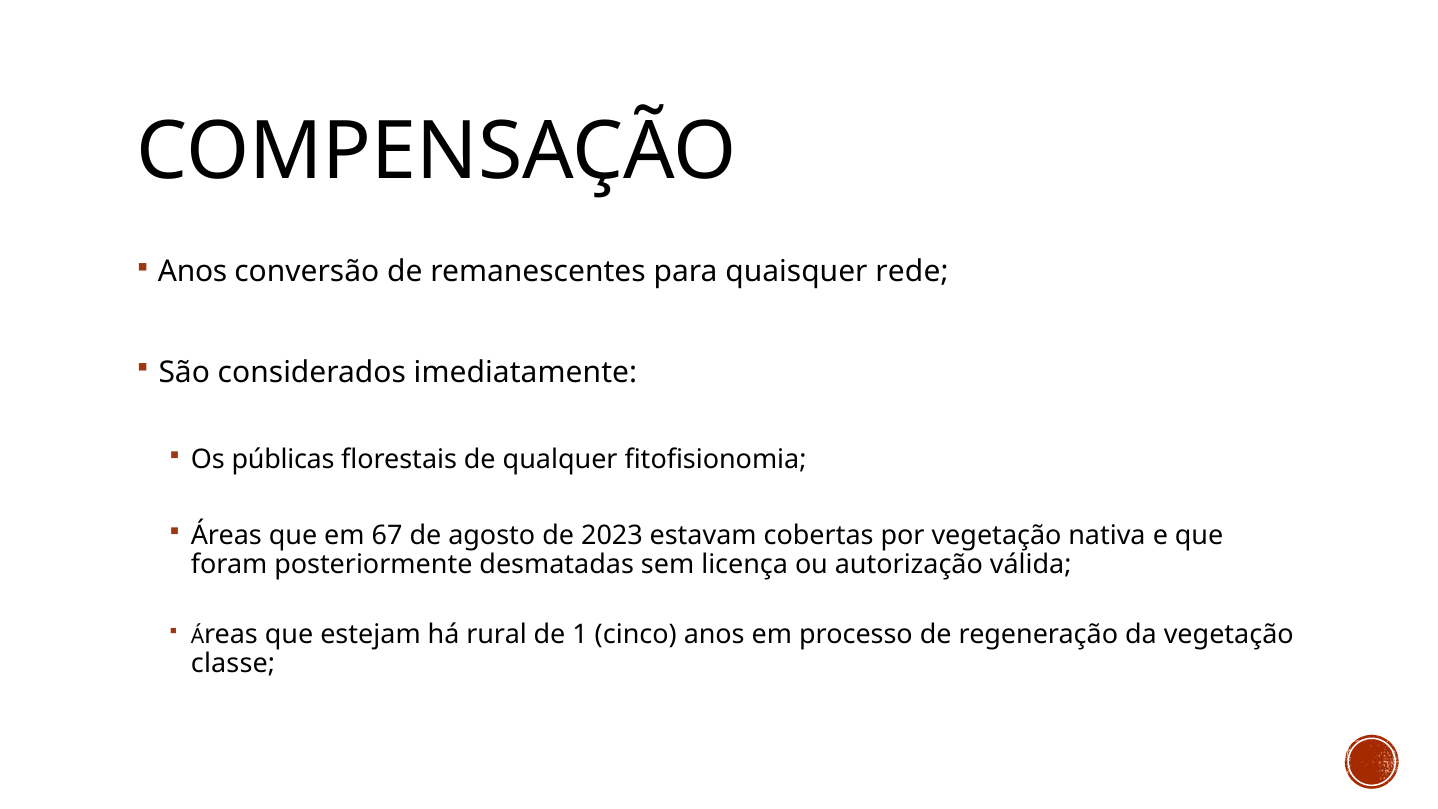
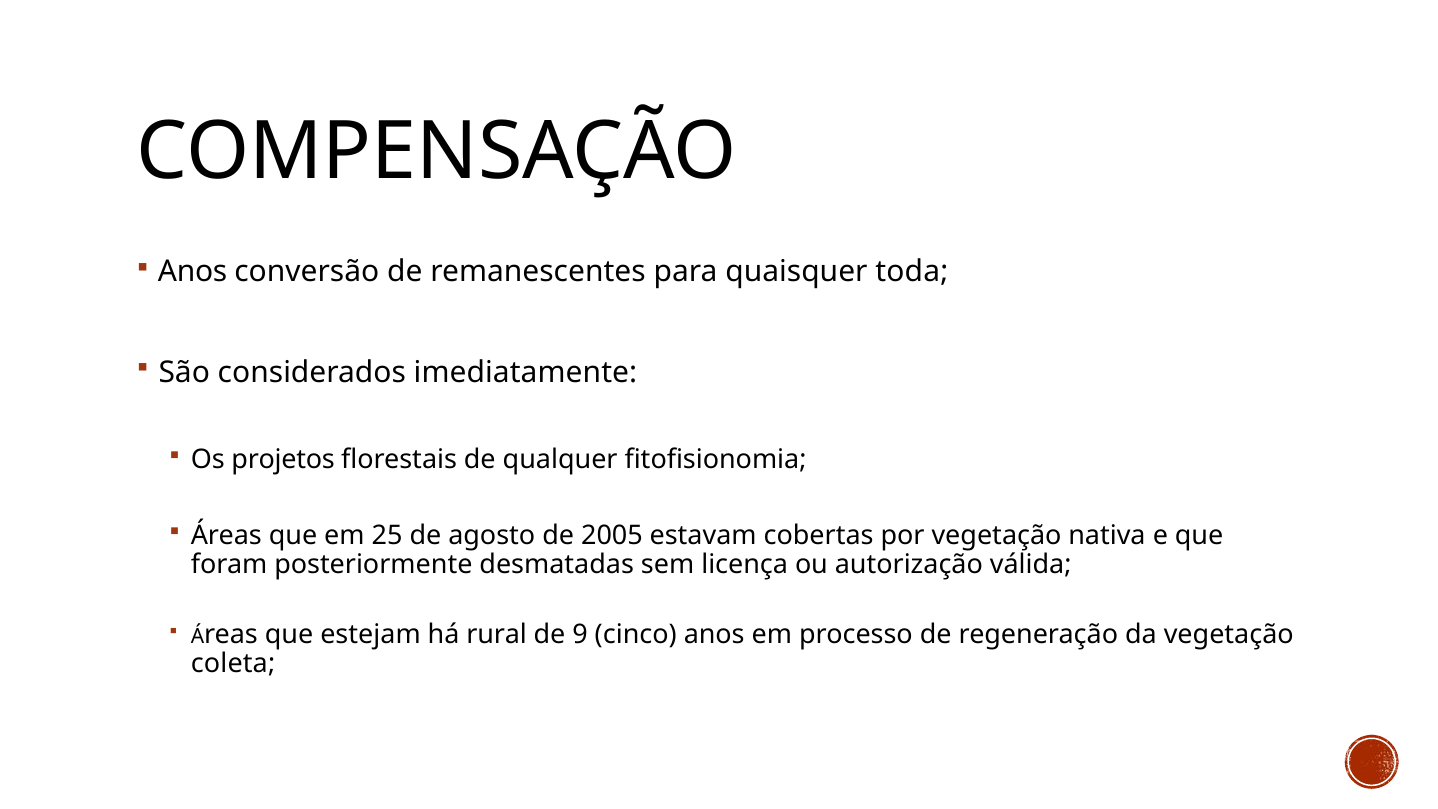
rede: rede -> toda
públicas: públicas -> projetos
67: 67 -> 25
2023: 2023 -> 2005
1: 1 -> 9
classe: classe -> coleta
